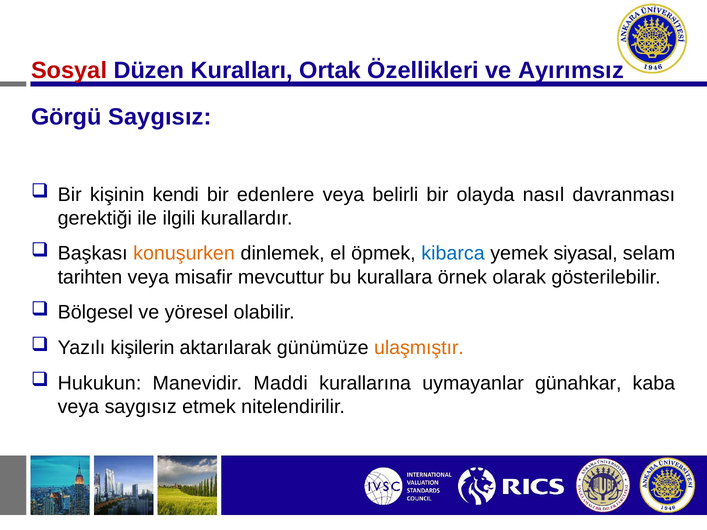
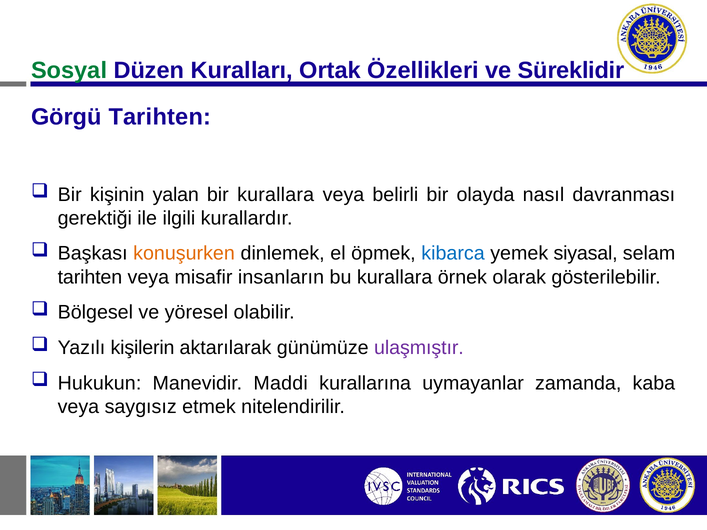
Sosyal colour: red -> green
Ayırımsız: Ayırımsız -> Süreklidir
Görgü Saygısız: Saygısız -> Tarihten
kendi: kendi -> yalan
bir edenlere: edenlere -> kurallara
mevcuttur: mevcuttur -> insanların
ulaşmıştır colour: orange -> purple
günahkar: günahkar -> zamanda
